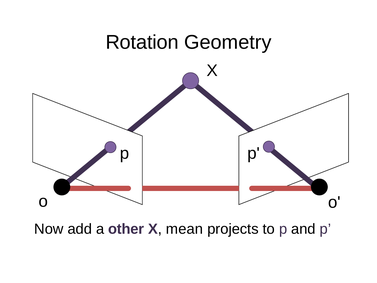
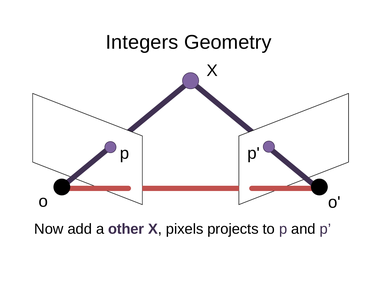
Rotation: Rotation -> Integers
mean: mean -> pixels
